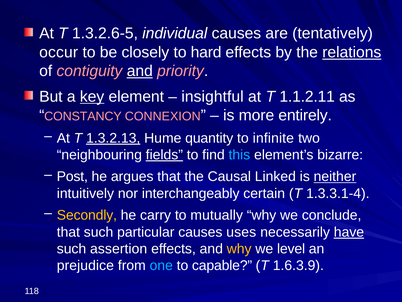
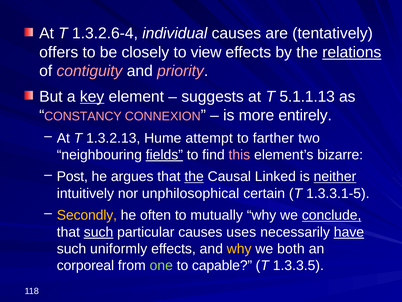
1.3.2.6-5: 1.3.2.6-5 -> 1.3.2.6-4
occur: occur -> offers
hard: hard -> view
and at (140, 71) underline: present -> none
insightful: insightful -> suggests
1.1.2.11: 1.1.2.11 -> 5.1.1.13
1.3.2.13 underline: present -> none
quantity: quantity -> attempt
infinite: infinite -> farther
this colour: light blue -> pink
the at (194, 176) underline: none -> present
interchangeably: interchangeably -> unphilosophical
1.3.3.1-4: 1.3.3.1-4 -> 1.3.3.1-5
carry: carry -> often
conclude underline: none -> present
such at (99, 232) underline: none -> present
assertion: assertion -> uniformly
level: level -> both
prejudice: prejudice -> corporeal
one colour: light blue -> light green
1.6.3.9: 1.6.3.9 -> 1.3.3.5
